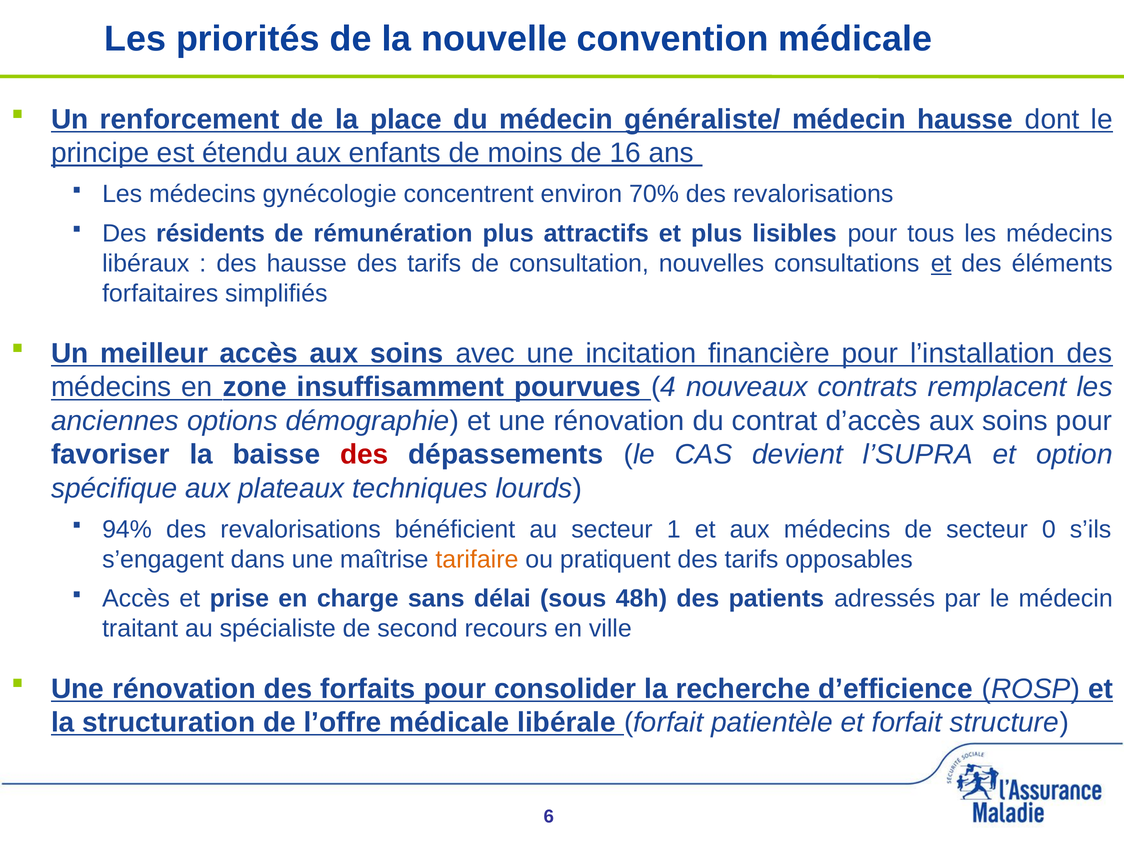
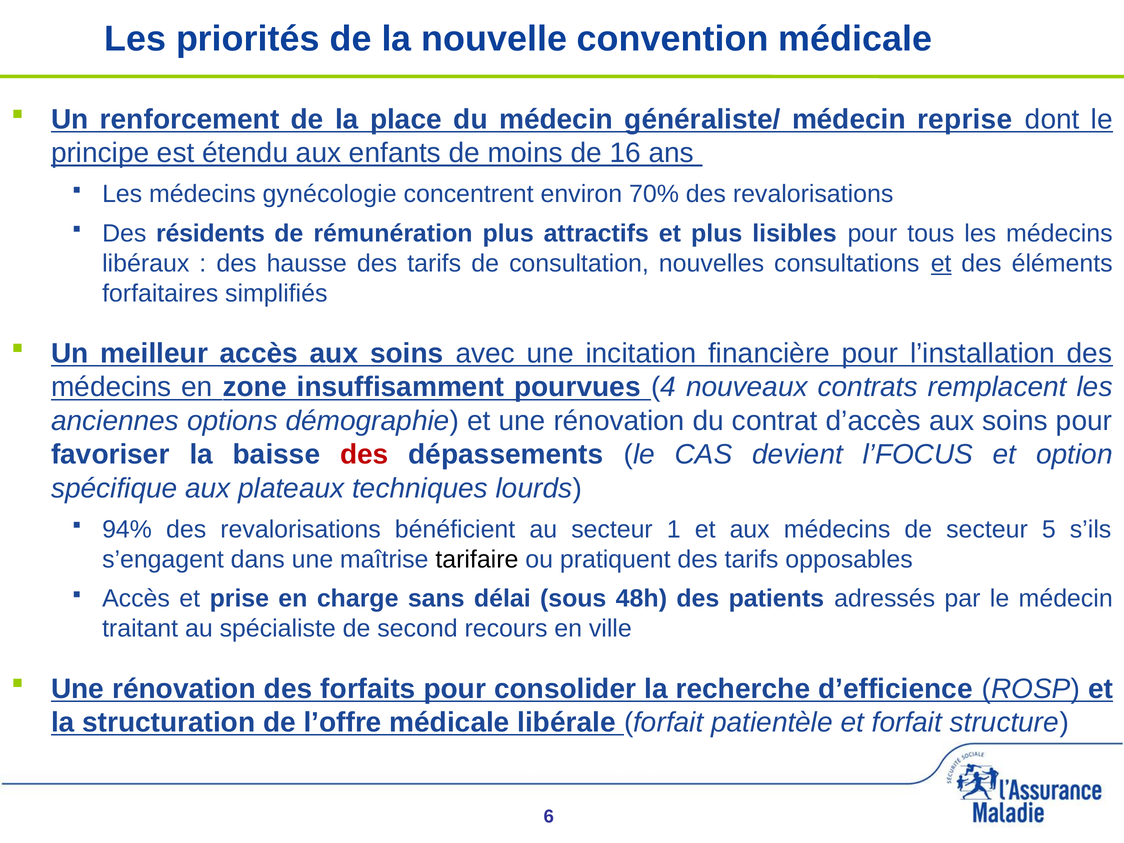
médecin hausse: hausse -> reprise
l’SUPRA: l’SUPRA -> l’FOCUS
0: 0 -> 5
tarifaire colour: orange -> black
